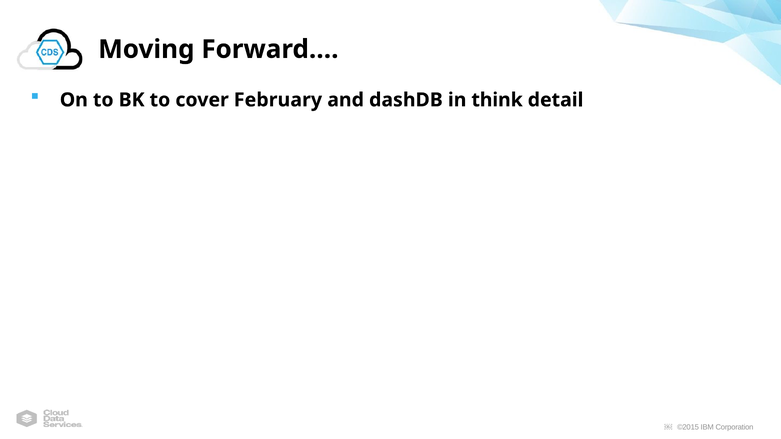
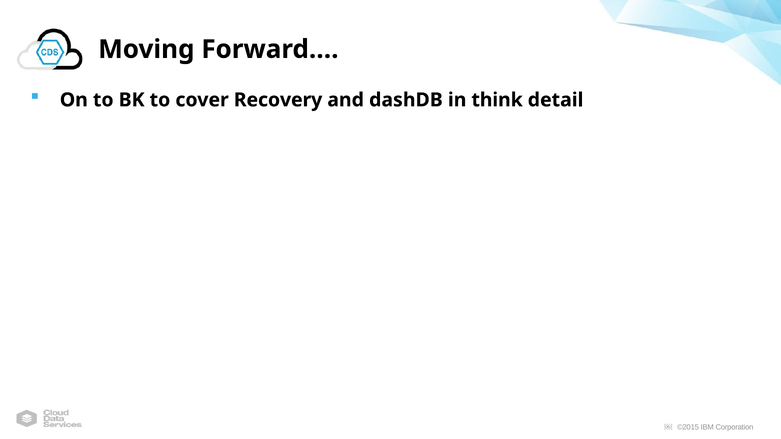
February: February -> Recovery
